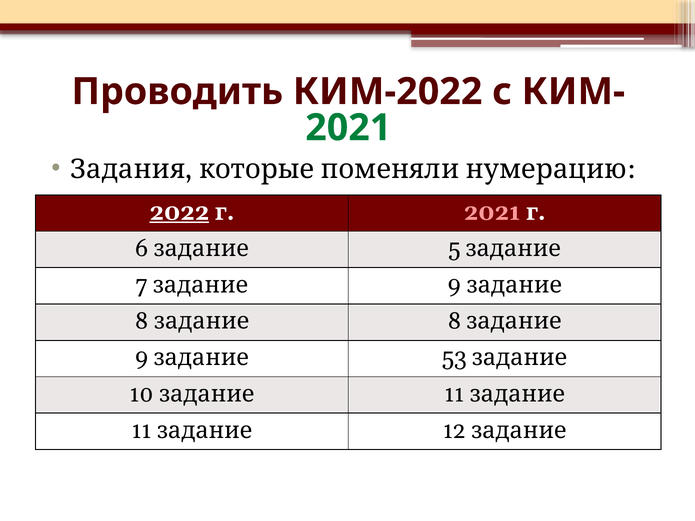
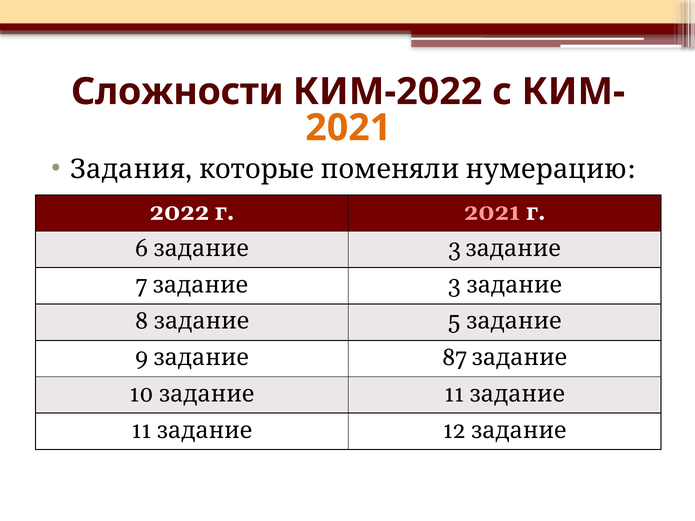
Проводить: Проводить -> Сложности
2021 at (348, 128) colour: green -> orange
2022 underline: present -> none
6 задание 5: 5 -> 3
7 задание 9: 9 -> 3
8 задание 8: 8 -> 5
53: 53 -> 87
